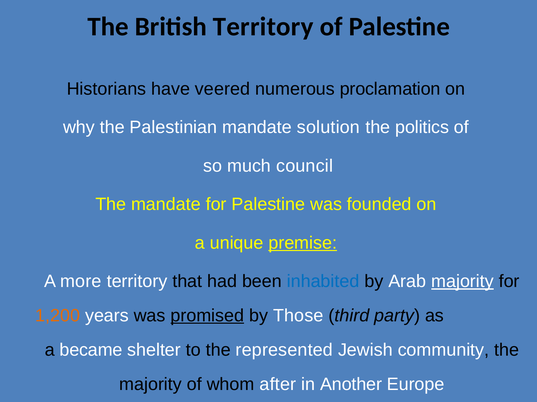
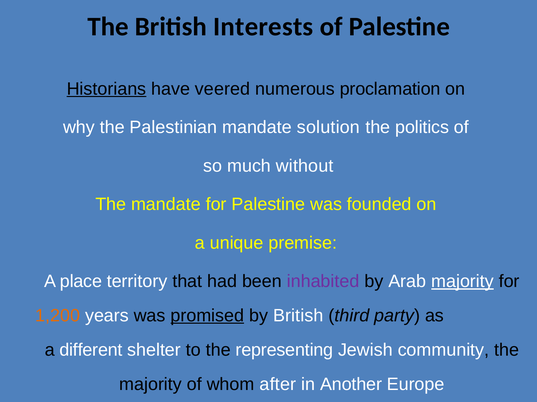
British Territory: Territory -> Interests
Historians underline: none -> present
council: council -> without
premise underline: present -> none
more: more -> place
inhabited colour: blue -> purple
by Those: Those -> British
became: became -> different
represented: represented -> representing
